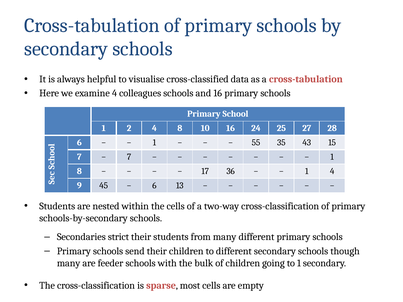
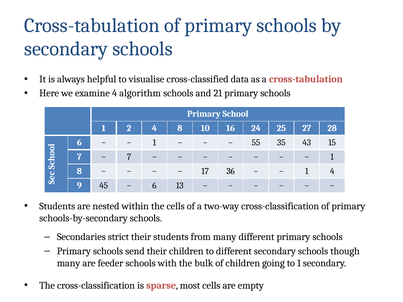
colleagues: colleagues -> algorithm
and 16: 16 -> 21
